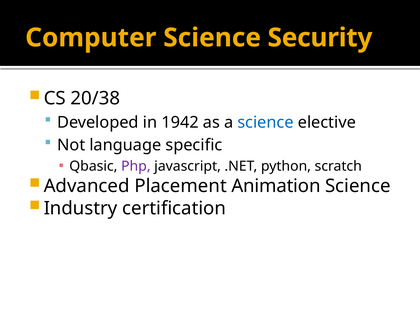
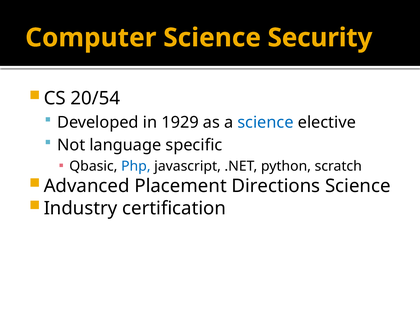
20/38: 20/38 -> 20/54
1942: 1942 -> 1929
Php colour: purple -> blue
Animation: Animation -> Directions
